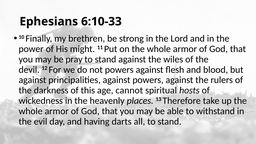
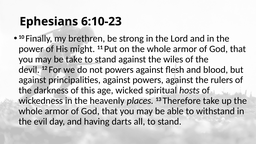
6:10-33: 6:10-33 -> 6:10-23
be pray: pray -> take
cannot: cannot -> wicked
